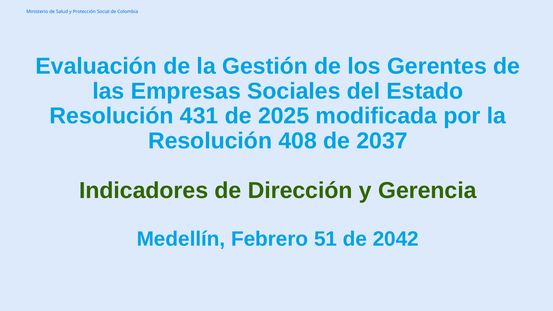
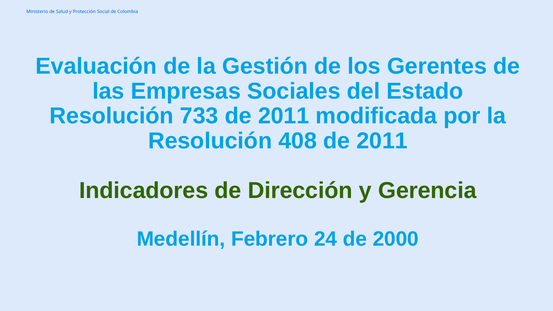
431: 431 -> 733
2025 at (284, 116): 2025 -> 2011
408 de 2037: 2037 -> 2011
51: 51 -> 24
2042: 2042 -> 2000
